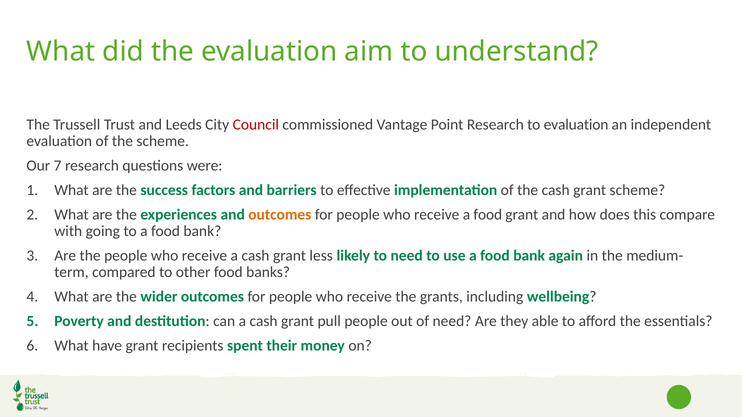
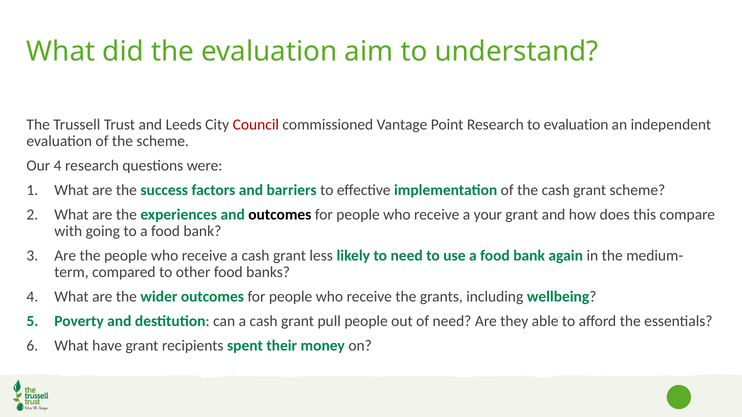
Our 7: 7 -> 4
outcomes at (280, 215) colour: orange -> black
receive a food: food -> your
